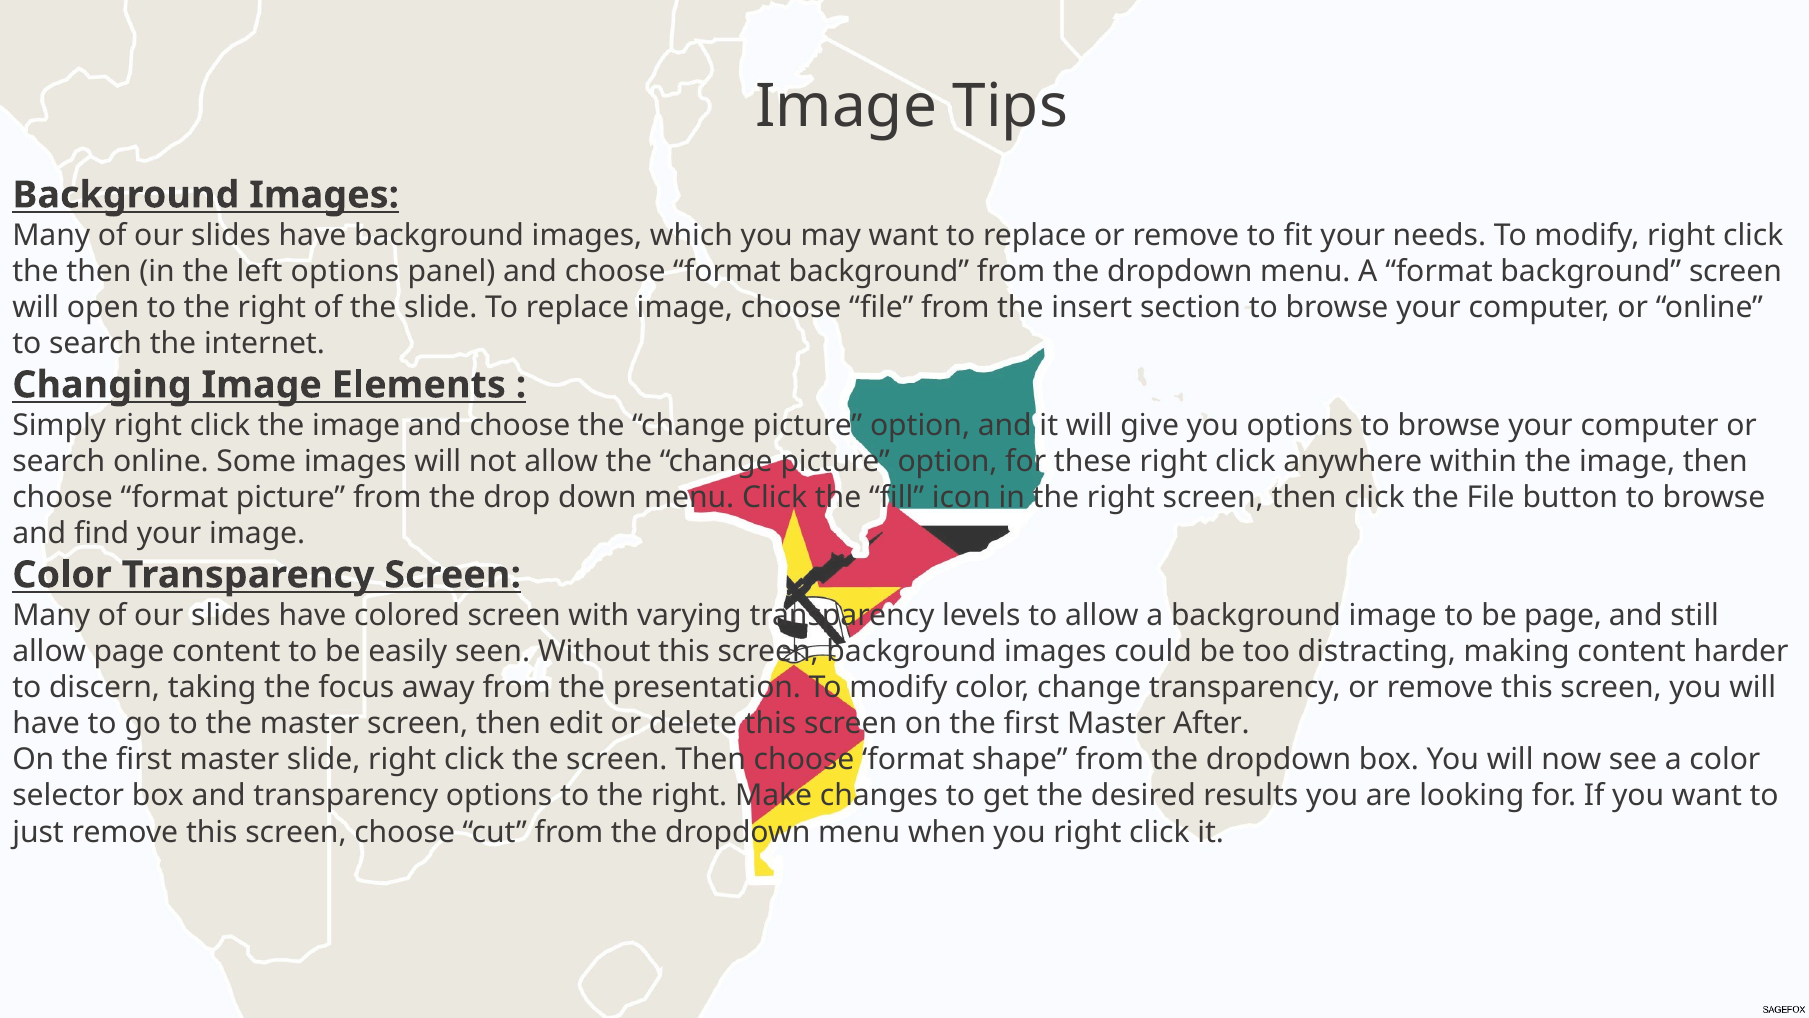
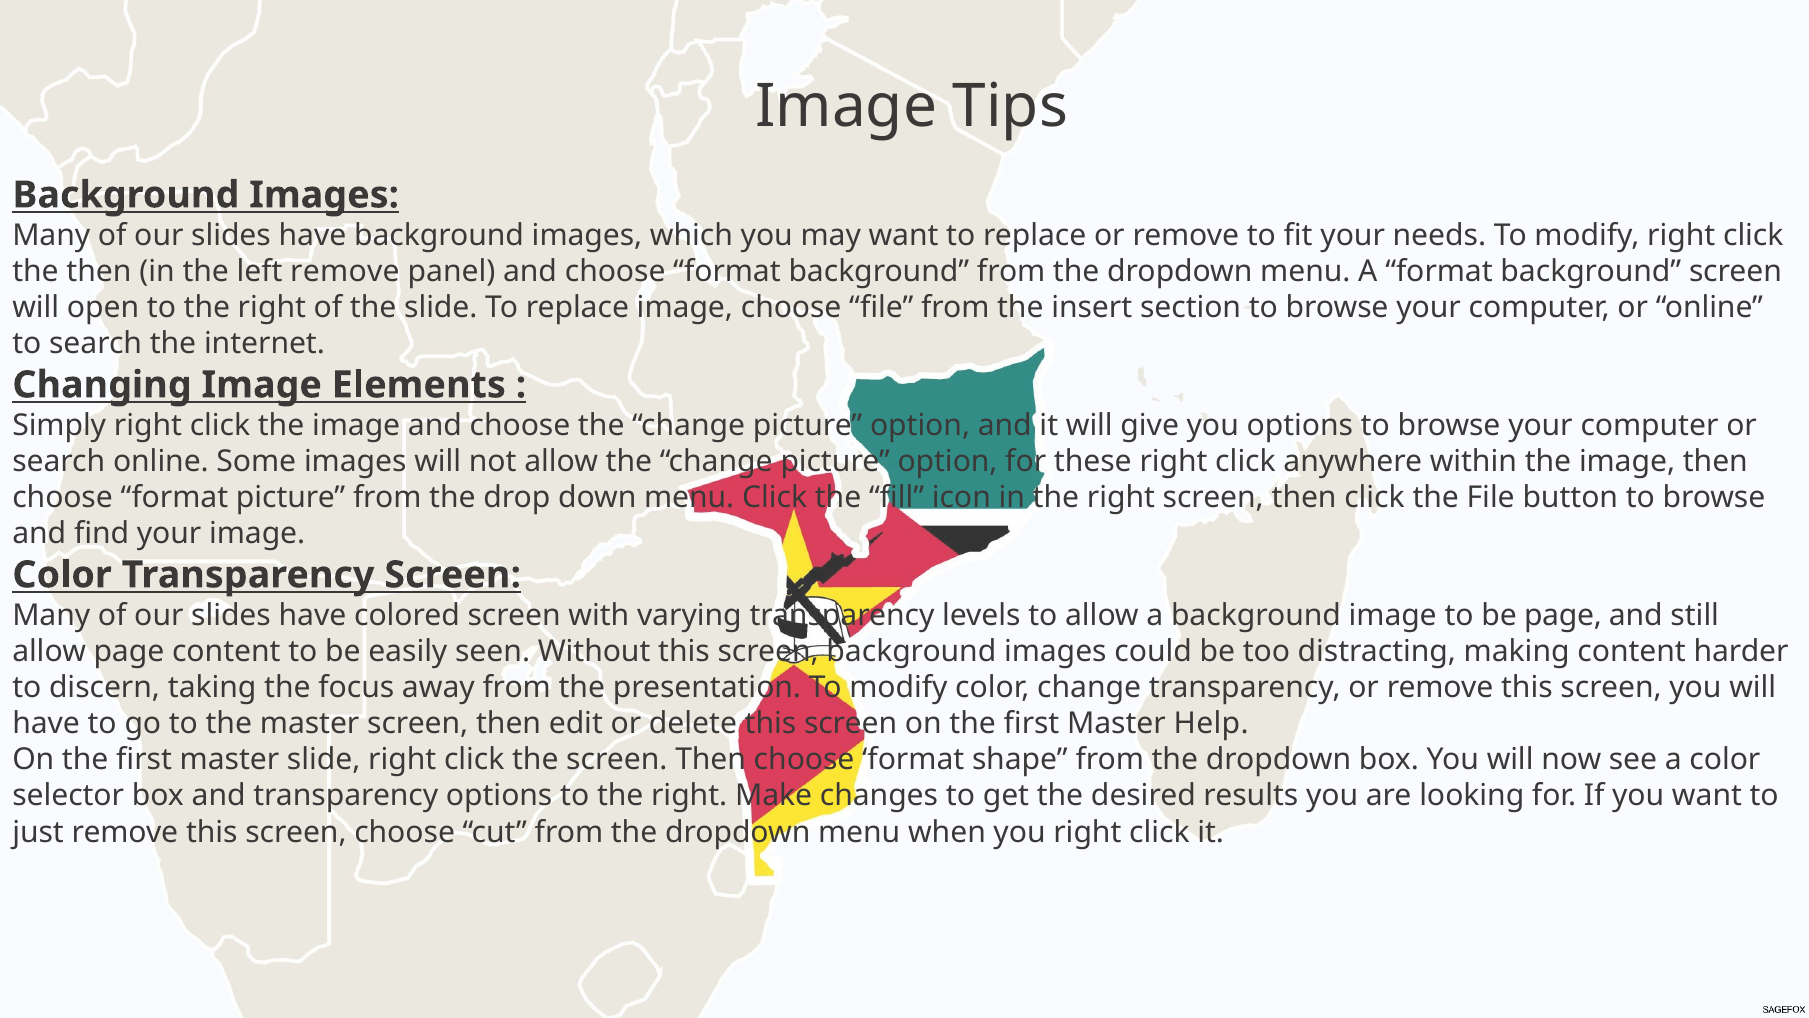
left options: options -> remove
After: After -> Help
